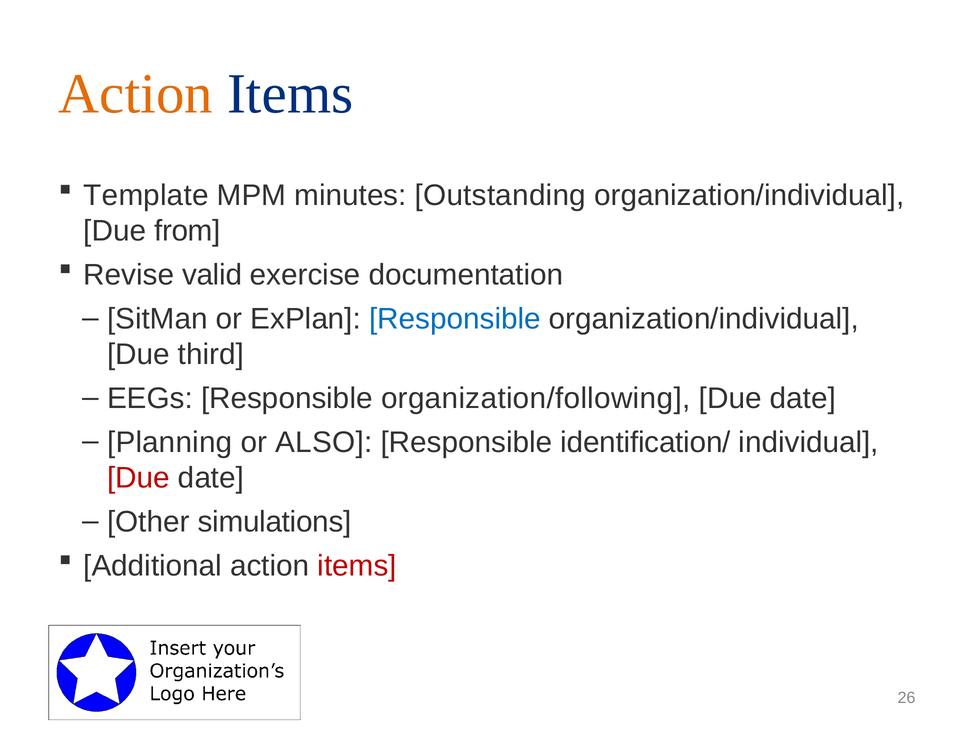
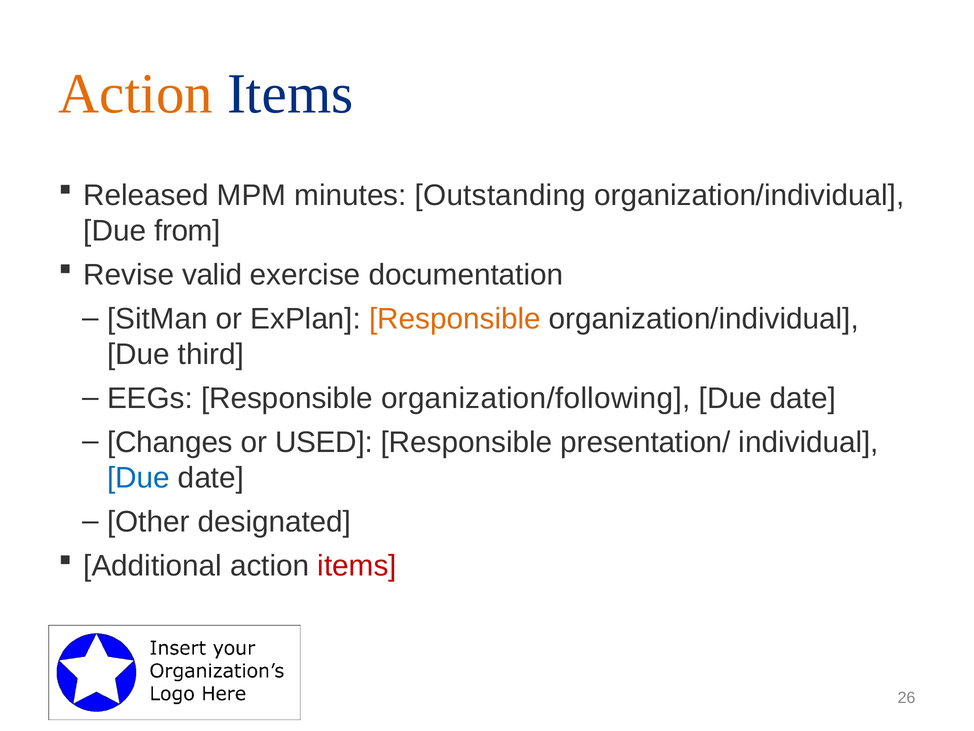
Template: Template -> Released
Responsible at (455, 319) colour: blue -> orange
Planning: Planning -> Changes
ALSO: ALSO -> USED
identification/: identification/ -> presentation/
Due at (138, 478) colour: red -> blue
simulations: simulations -> designated
